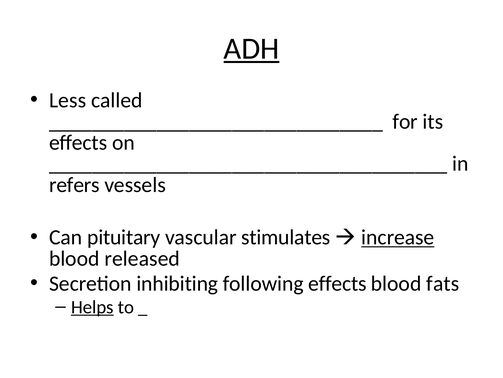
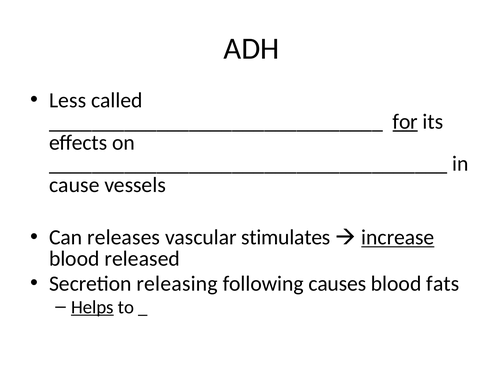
ADH underline: present -> none
for underline: none -> present
refers: refers -> cause
pituitary: pituitary -> releases
inhibiting: inhibiting -> releasing
following effects: effects -> causes
